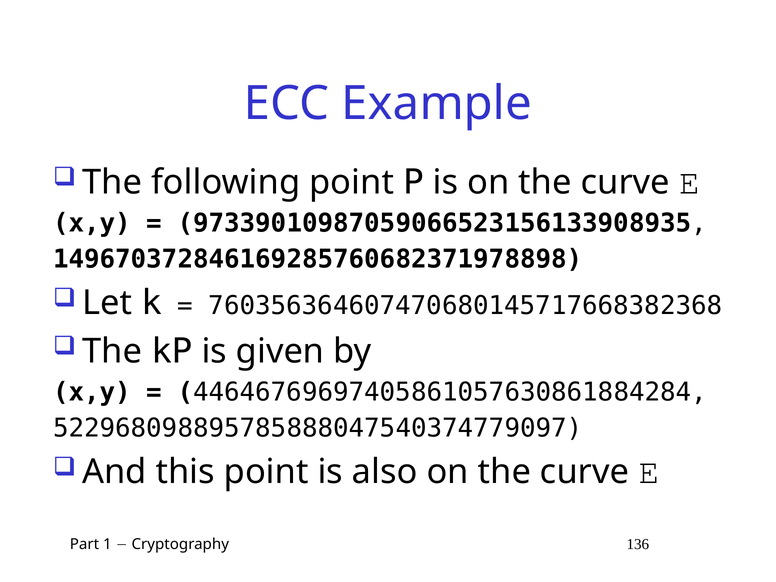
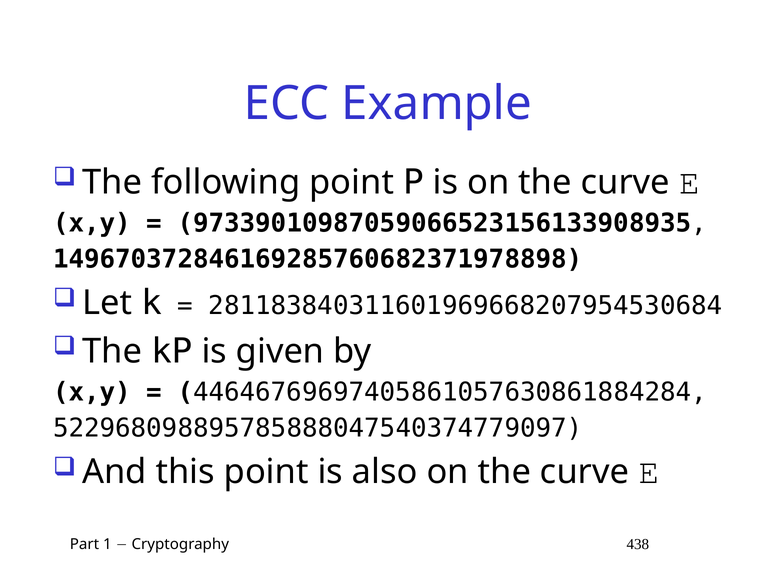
760356364607470680145717668382368: 760356364607470680145717668382368 -> 281183840311601969668207954530684
136: 136 -> 438
